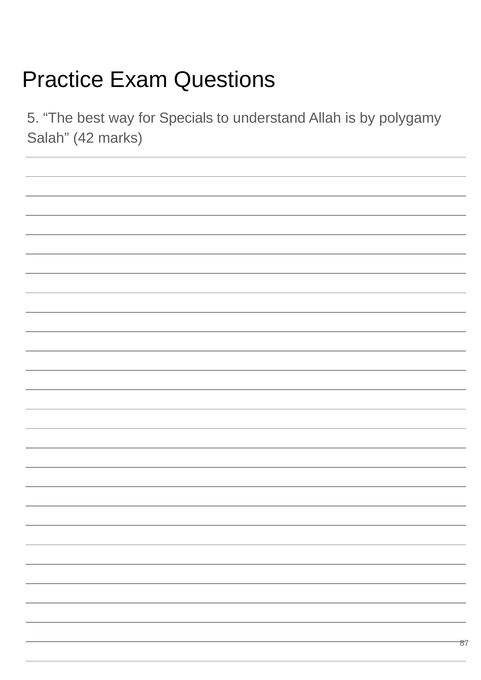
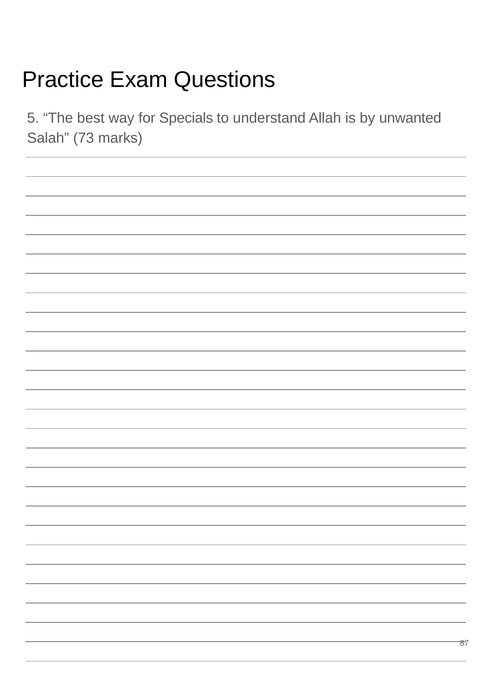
polygamy: polygamy -> unwanted
42: 42 -> 73
